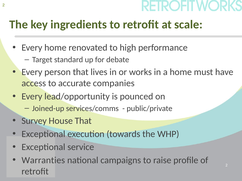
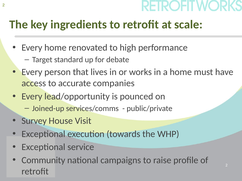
House That: That -> Visit
Warranties: Warranties -> Community
